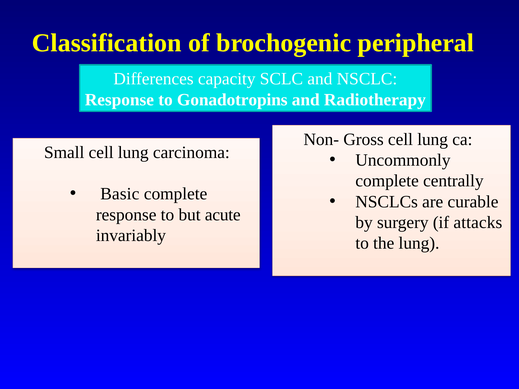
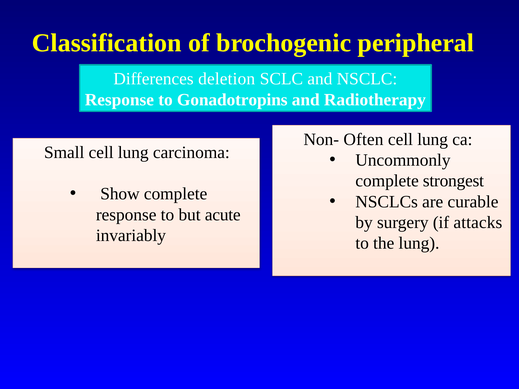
capacity: capacity -> deletion
Gross: Gross -> Often
centrally: centrally -> strongest
Basic: Basic -> Show
